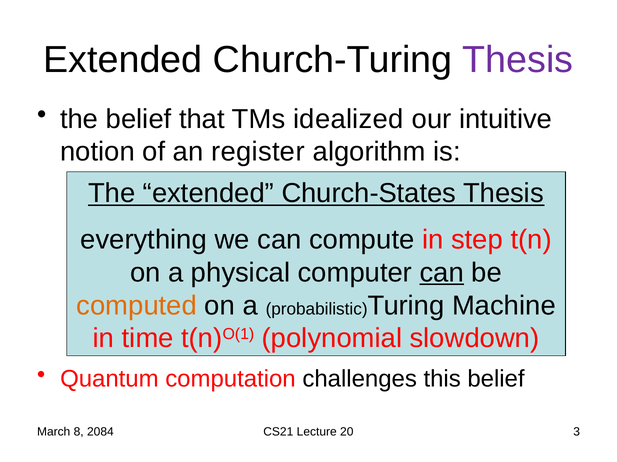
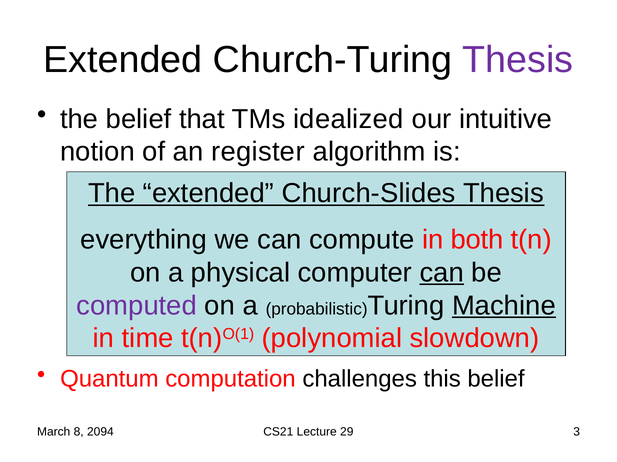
Church-States: Church-States -> Church-Slides
step: step -> both
computed colour: orange -> purple
Machine underline: none -> present
2084: 2084 -> 2094
20: 20 -> 29
